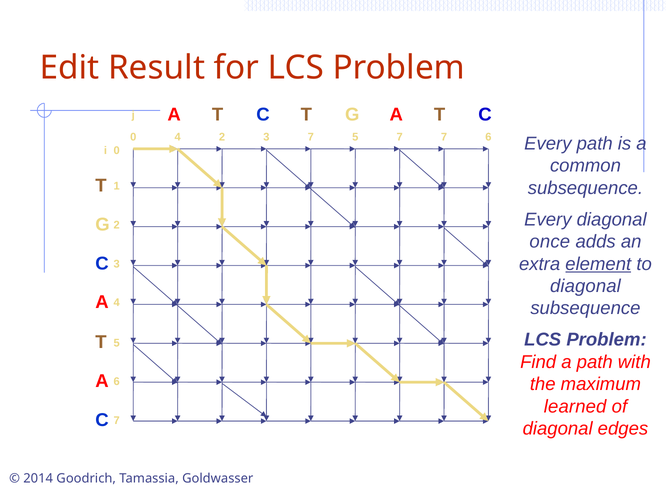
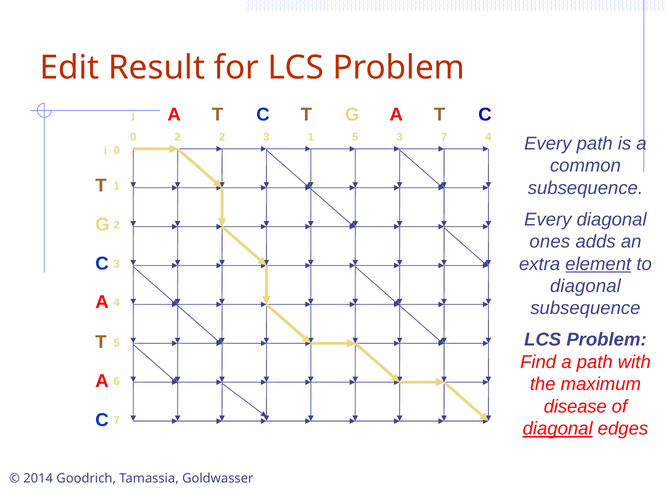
0 4: 4 -> 2
3 7: 7 -> 1
5 7: 7 -> 3
7 6: 6 -> 4
once: once -> ones
learned: learned -> disease
diagonal at (558, 428) underline: none -> present
